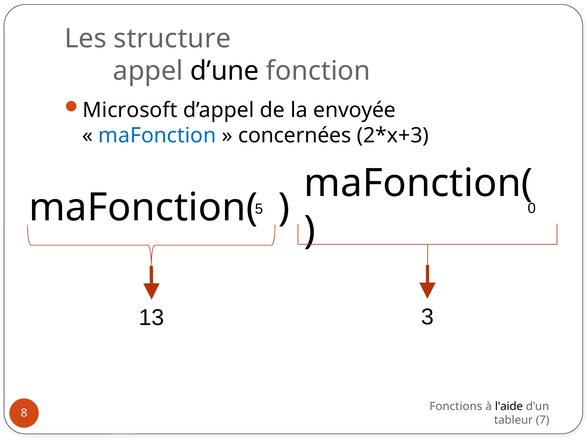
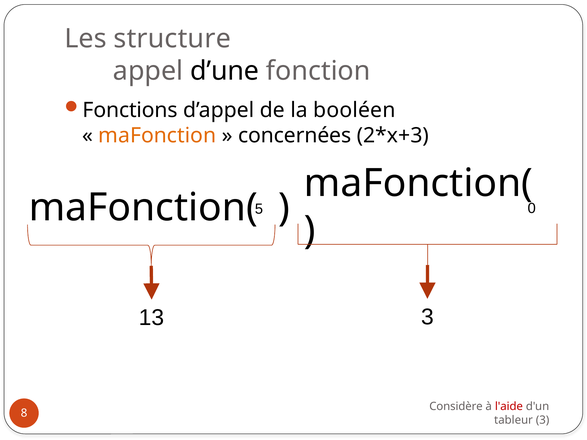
Microsoft: Microsoft -> Fonctions
envoyée: envoyée -> booléen
maFonction colour: blue -> orange
Fonctions: Fonctions -> Considère
l'aide colour: black -> red
tableur 7: 7 -> 3
